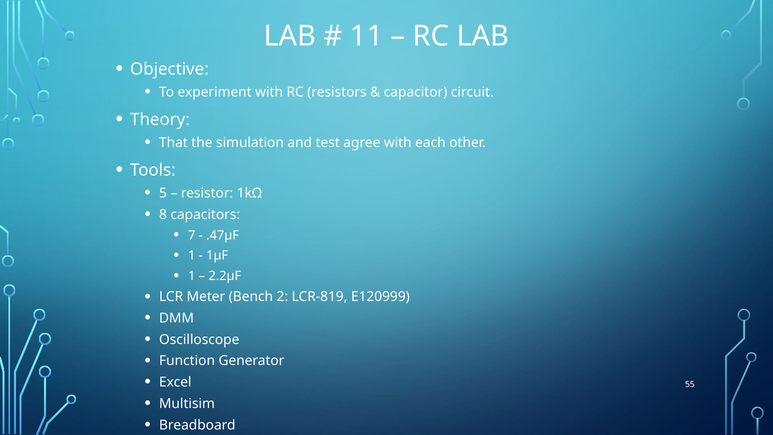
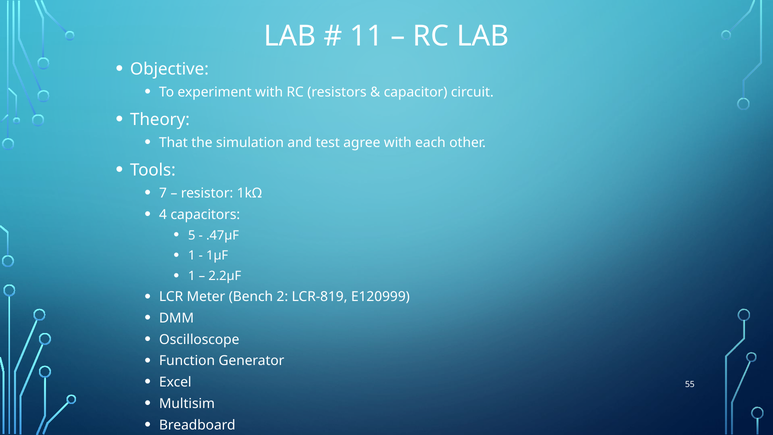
5: 5 -> 7
8: 8 -> 4
7: 7 -> 5
